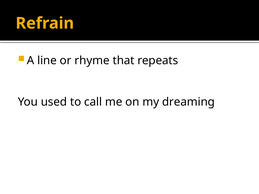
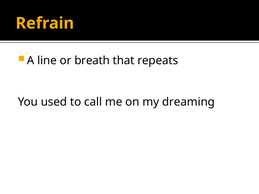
rhyme: rhyme -> breath
